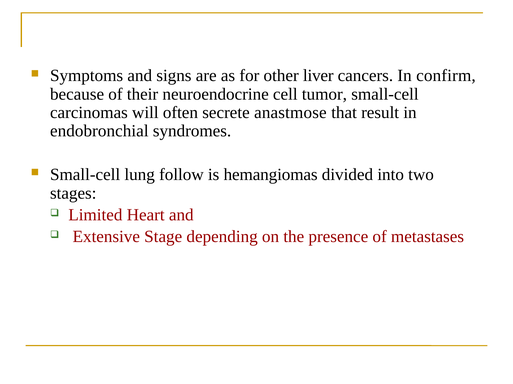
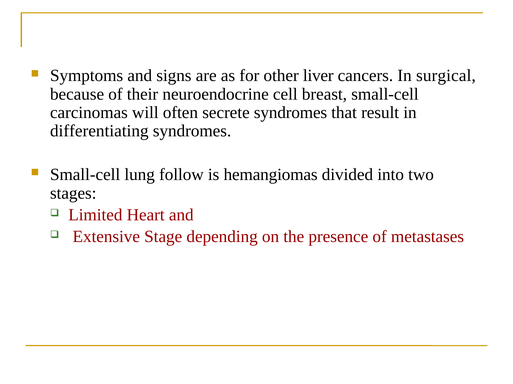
confirm: confirm -> surgical
tumor: tumor -> breast
secrete anastmose: anastmose -> syndromes
endobronchial: endobronchial -> differentiating
